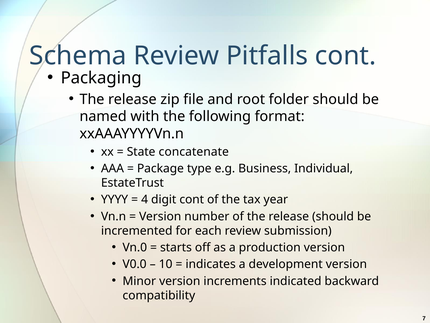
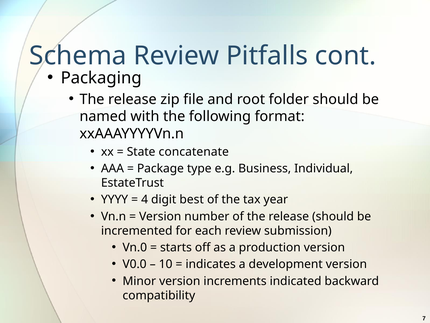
digit cont: cont -> best
